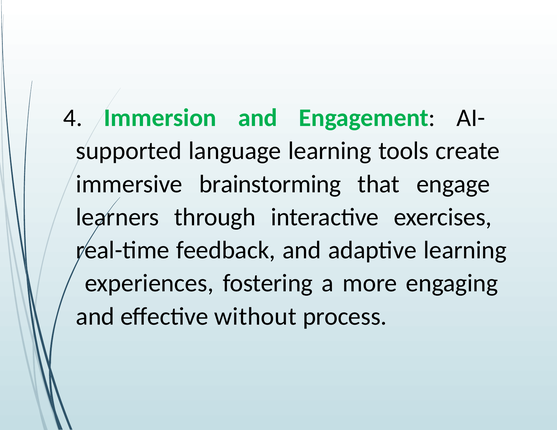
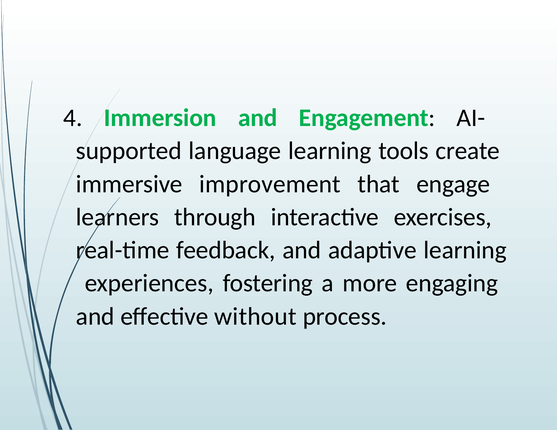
brainstorming: brainstorming -> improvement
